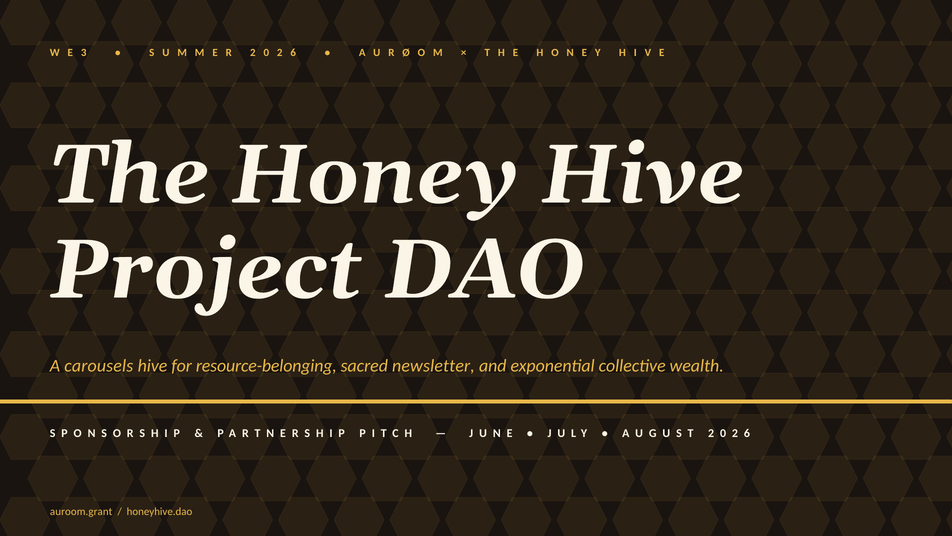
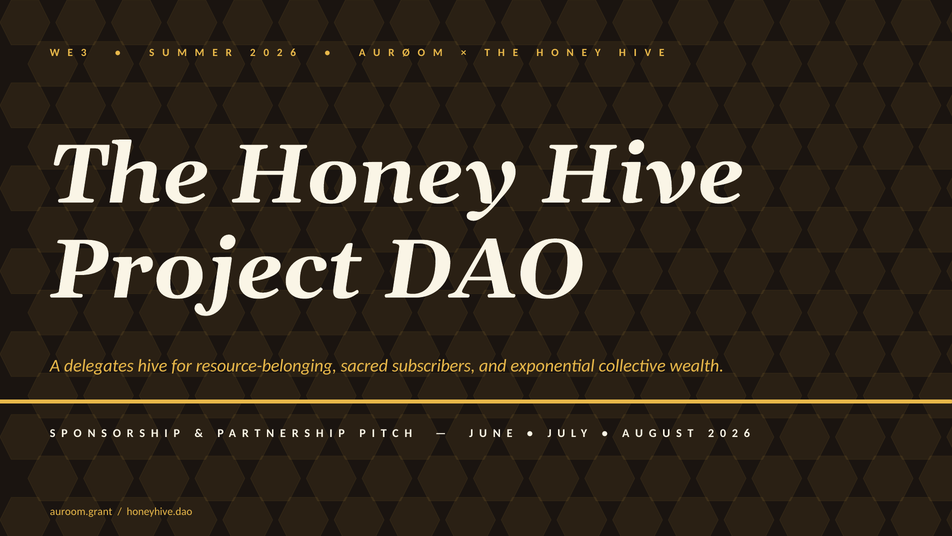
carousels: carousels -> delegates
newsletter: newsletter -> subscribers
